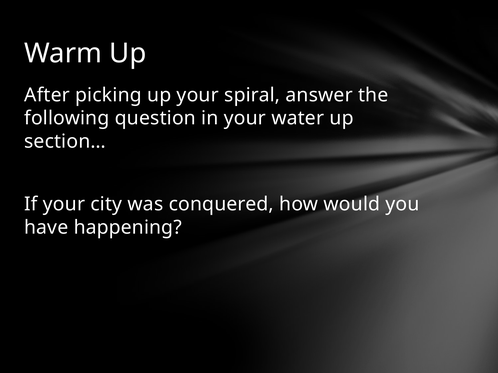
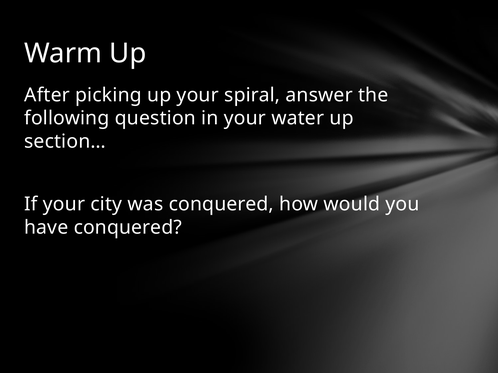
have happening: happening -> conquered
